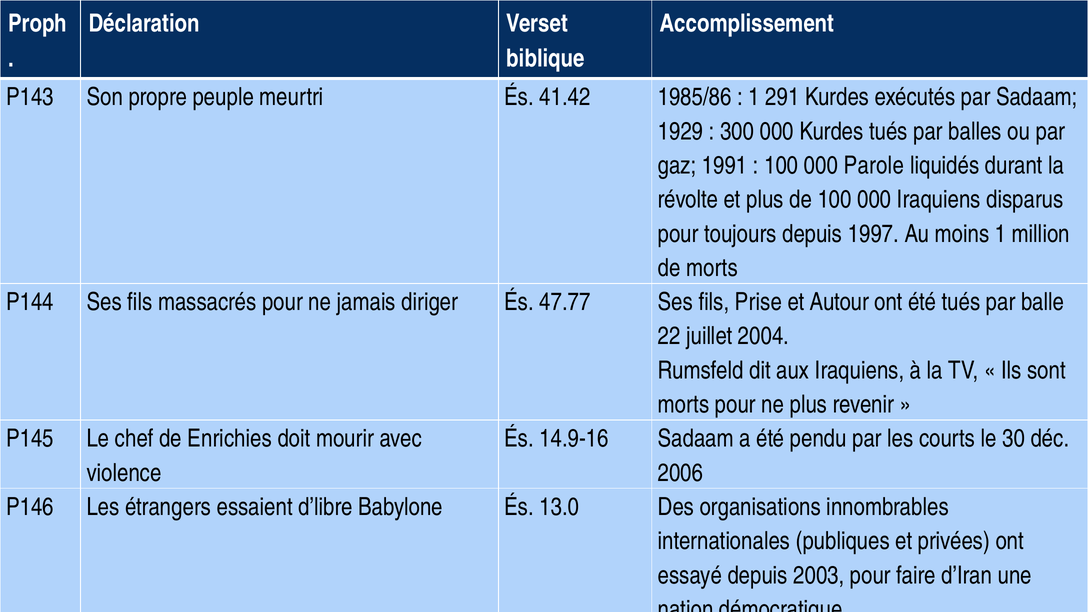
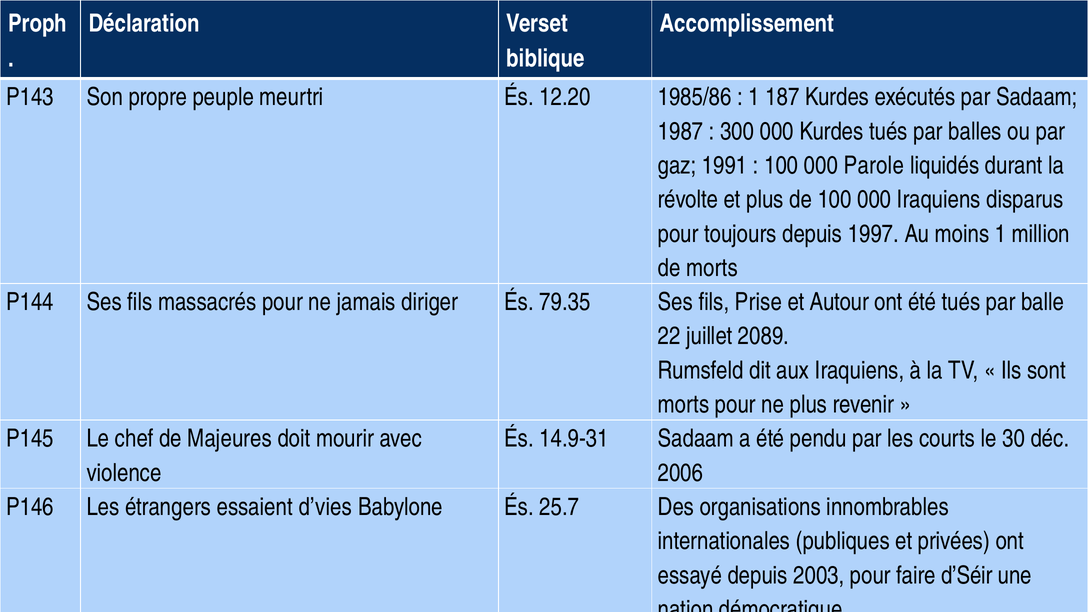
41.42: 41.42 -> 12.20
291: 291 -> 187
1929: 1929 -> 1987
47.77: 47.77 -> 79.35
2004: 2004 -> 2089
Enrichies: Enrichies -> Majeures
14.9-16: 14.9-16 -> 14.9-31
d’libre: d’libre -> d’vies
13.0: 13.0 -> 25.7
d’Iran: d’Iran -> d’Séir
